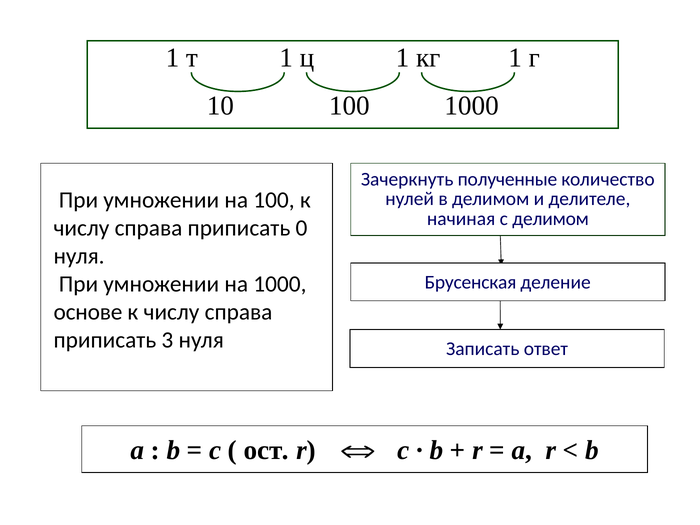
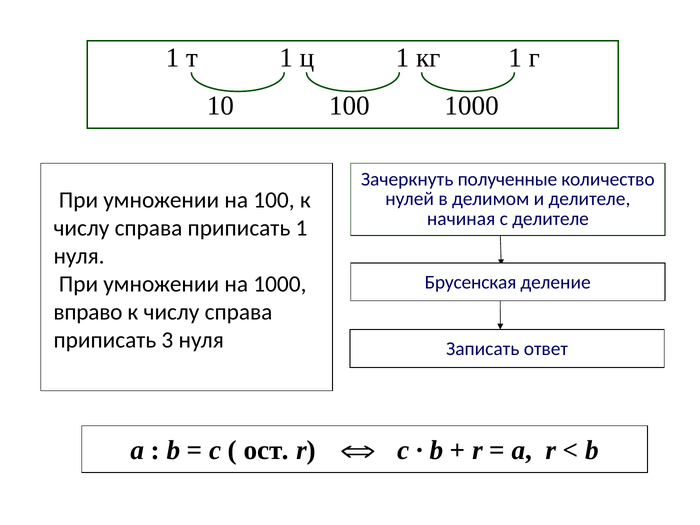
с делимом: делимом -> делителе
приписать 0: 0 -> 1
основе: основе -> вправо
